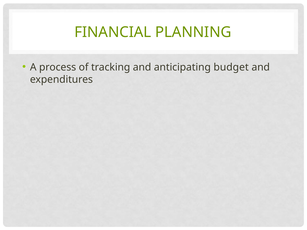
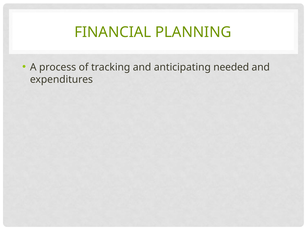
budget: budget -> needed
